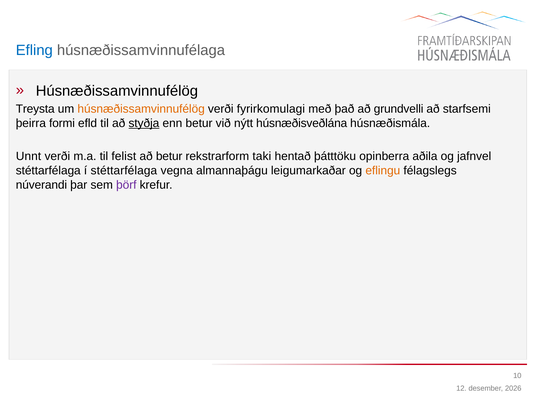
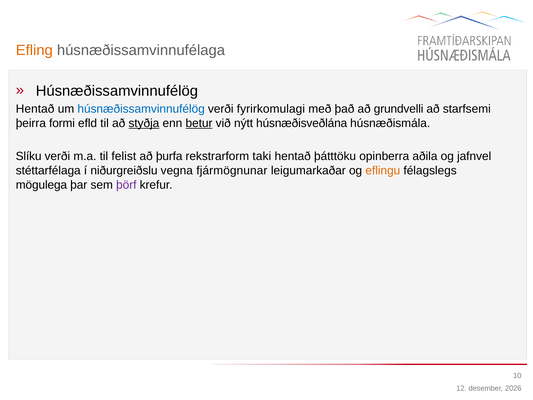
Efling colour: blue -> orange
Treysta at (35, 109): Treysta -> Hentað
húsnæðissamvinnufélög at (141, 109) colour: orange -> blue
betur at (199, 123) underline: none -> present
Unnt: Unnt -> Slíku
að betur: betur -> þurfa
í stéttarfélaga: stéttarfélaga -> niðurgreiðslu
almannaþágu: almannaþágu -> fjármögnunar
núverandi: núverandi -> mögulega
